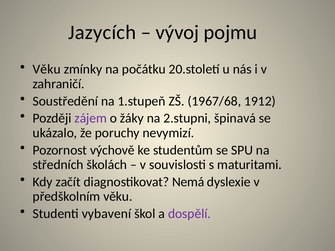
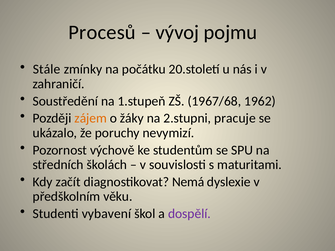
Jazycích: Jazycích -> Procesů
Věku at (47, 69): Věku -> Stále
1912: 1912 -> 1962
zájem colour: purple -> orange
špinavá: špinavá -> pracuje
